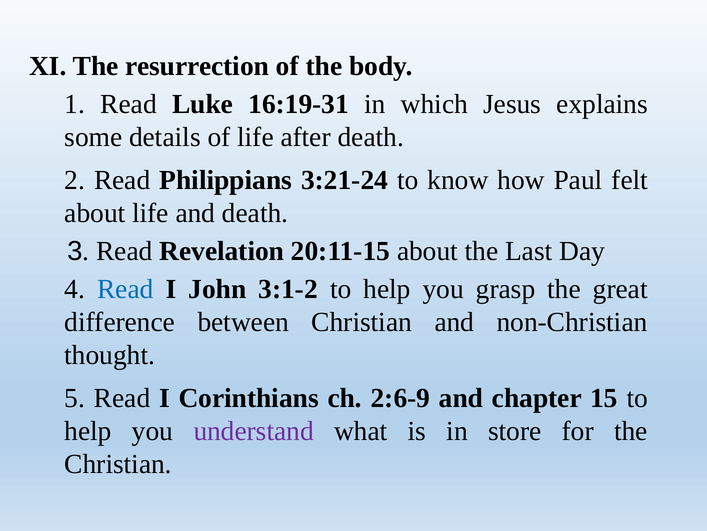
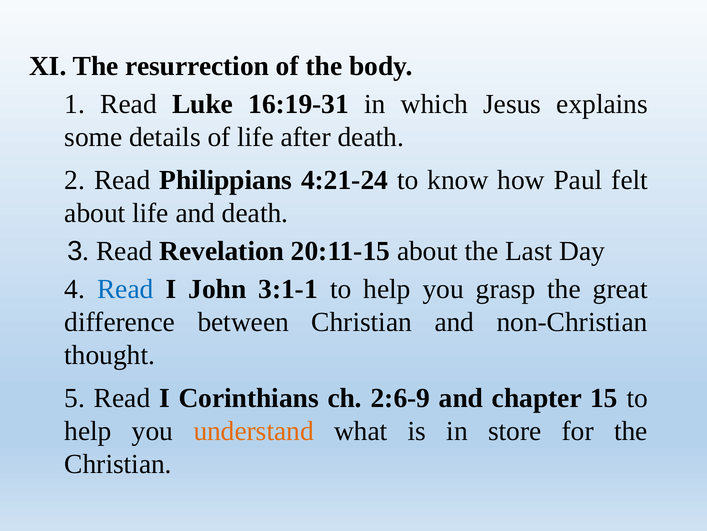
3:21-24: 3:21-24 -> 4:21-24
3:1-2: 3:1-2 -> 3:1-1
understand colour: purple -> orange
